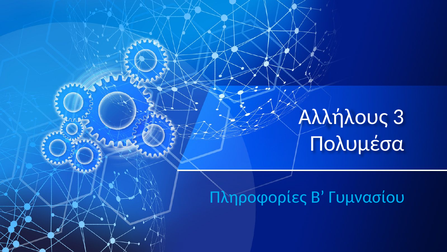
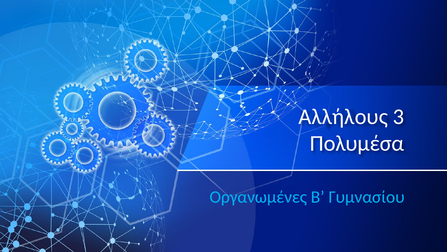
Πληροφορίες: Πληροφορίες -> Οργανωμένες
